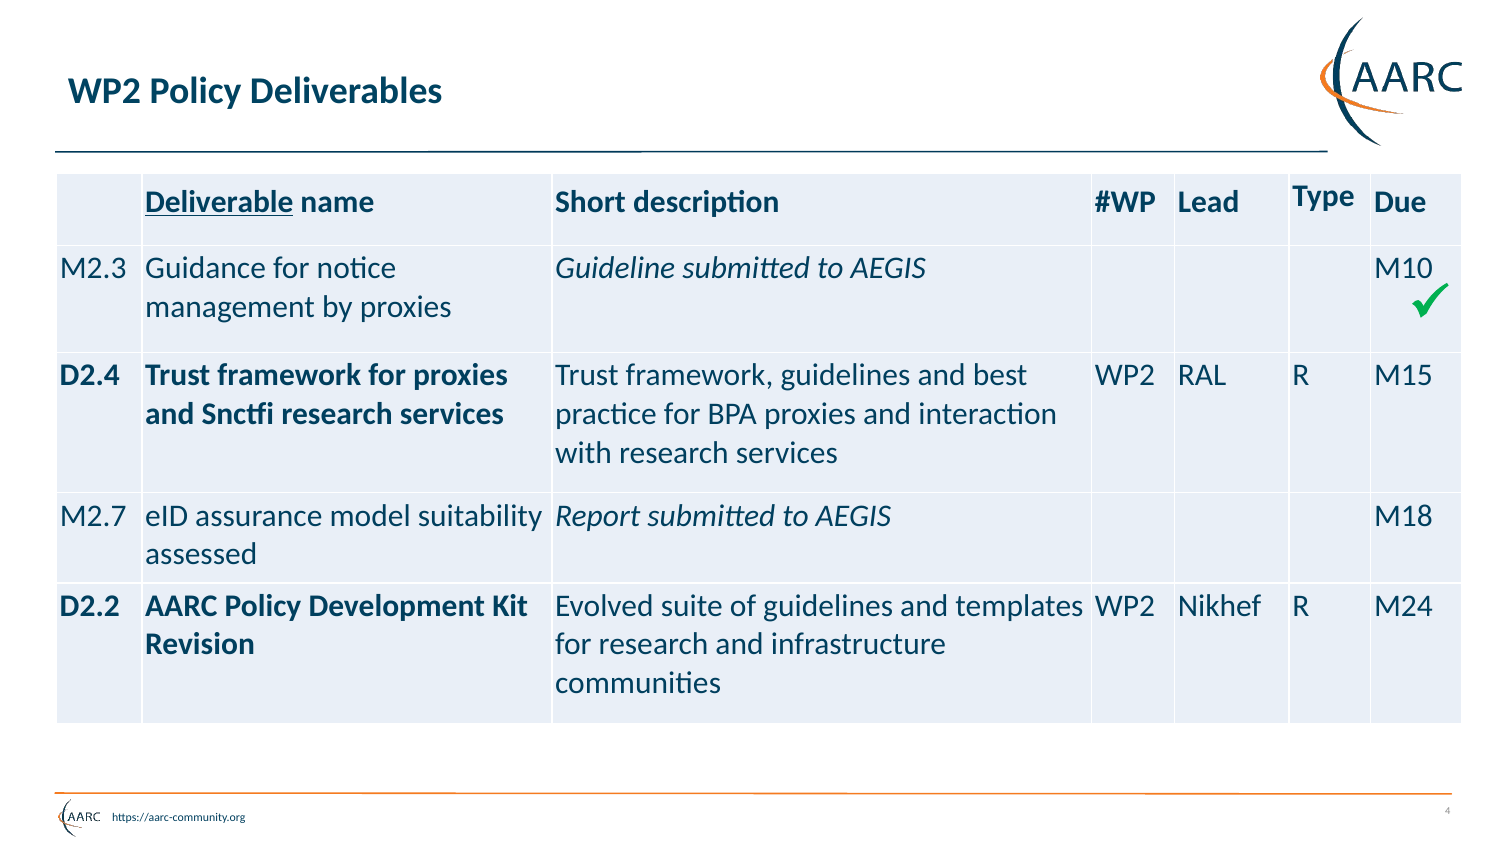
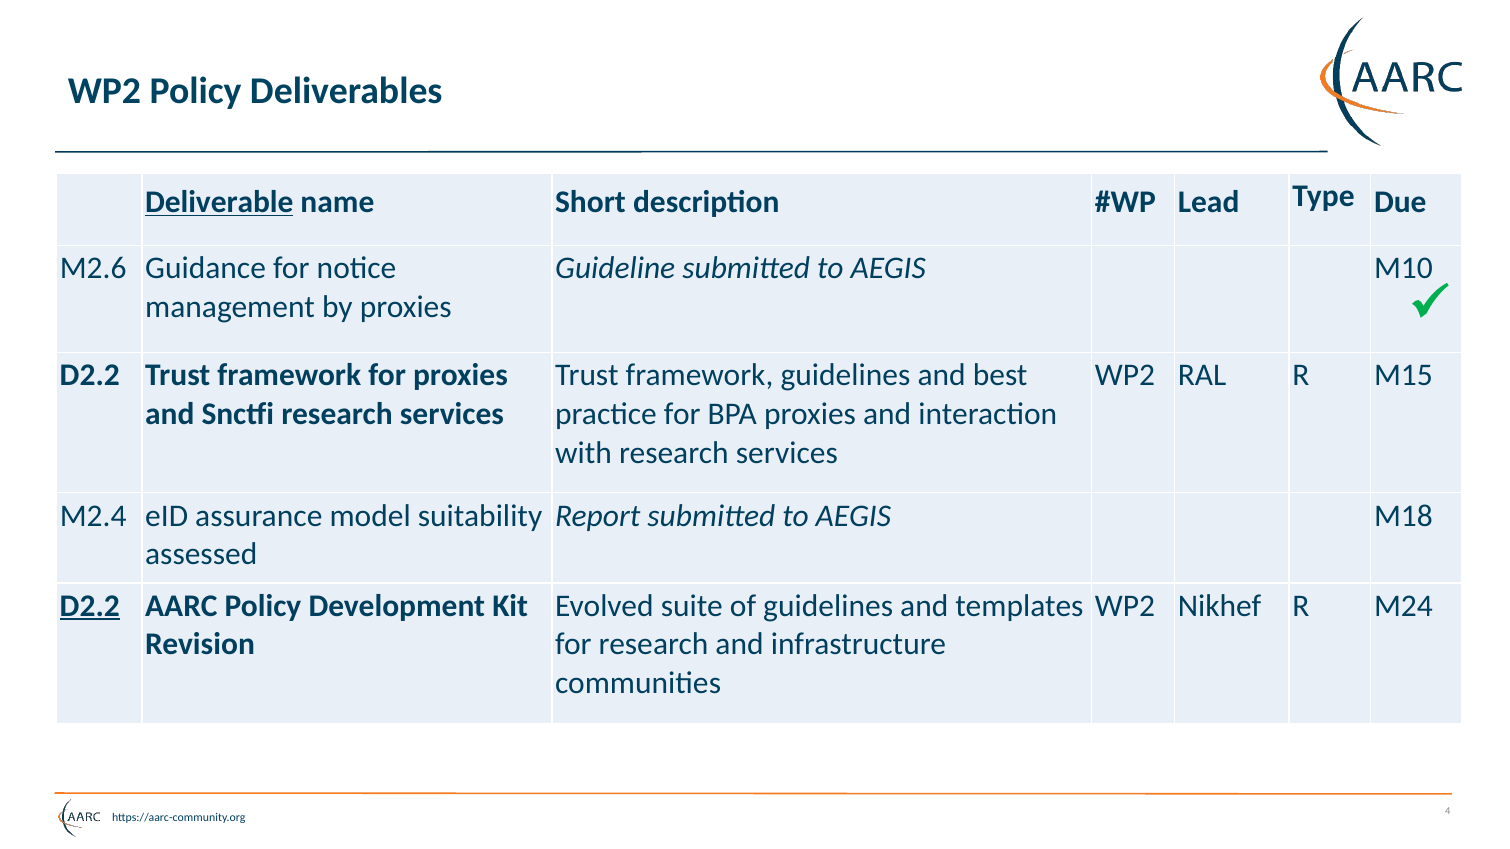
M2.3: M2.3 -> M2.6
D2.4 at (90, 376): D2.4 -> D2.2
M2.7: M2.7 -> M2.4
D2.2 at (90, 606) underline: none -> present
